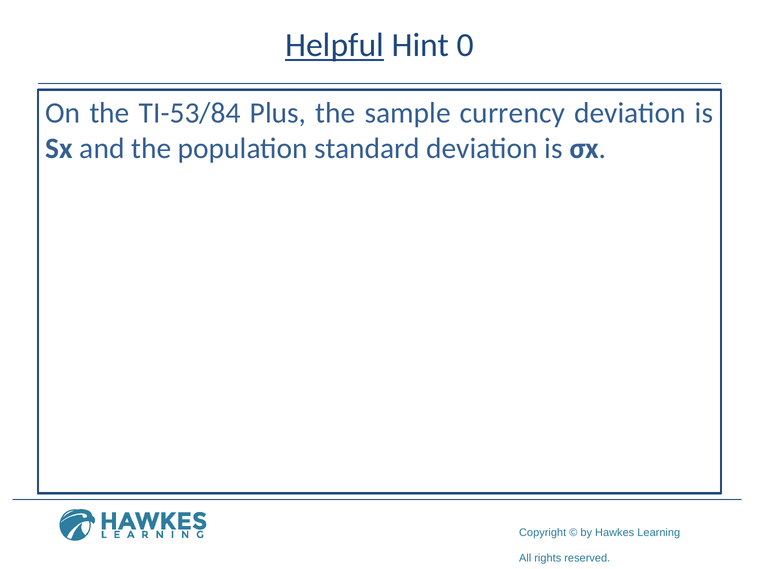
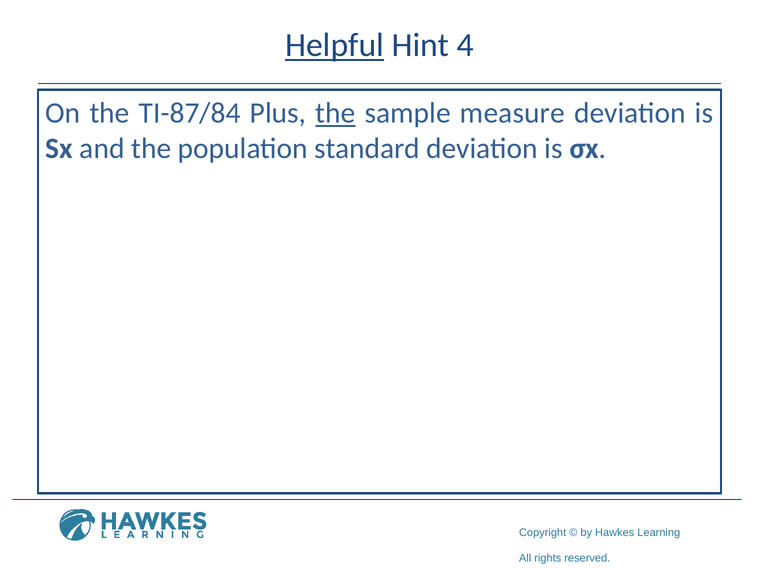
0: 0 -> 4
TI-53/84: TI-53/84 -> TI-87/84
the at (335, 113) underline: none -> present
currency: currency -> measure
